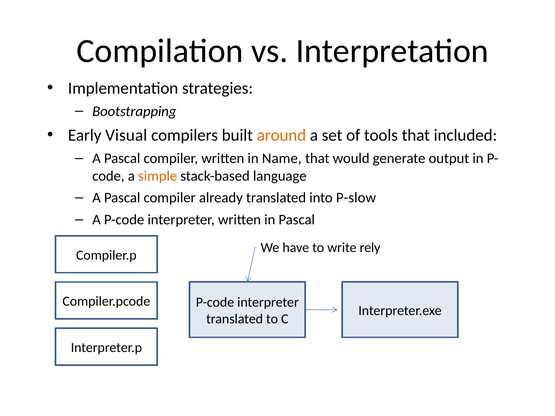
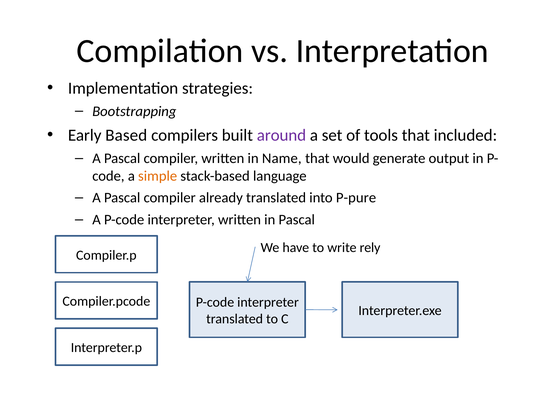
Visual: Visual -> Based
around colour: orange -> purple
P-slow: P-slow -> P-pure
